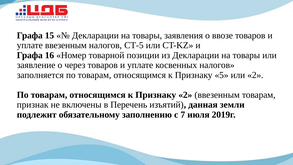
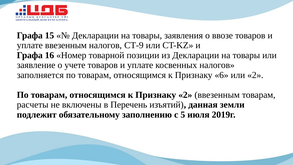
СТ-5: СТ-5 -> СТ-9
через: через -> учете
5: 5 -> 6
признак: признак -> расчеты
7: 7 -> 5
